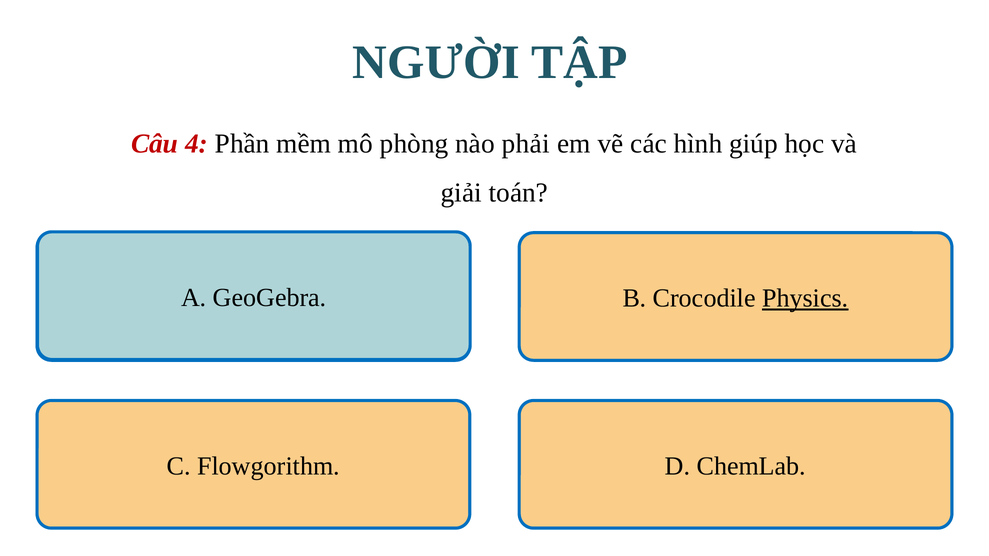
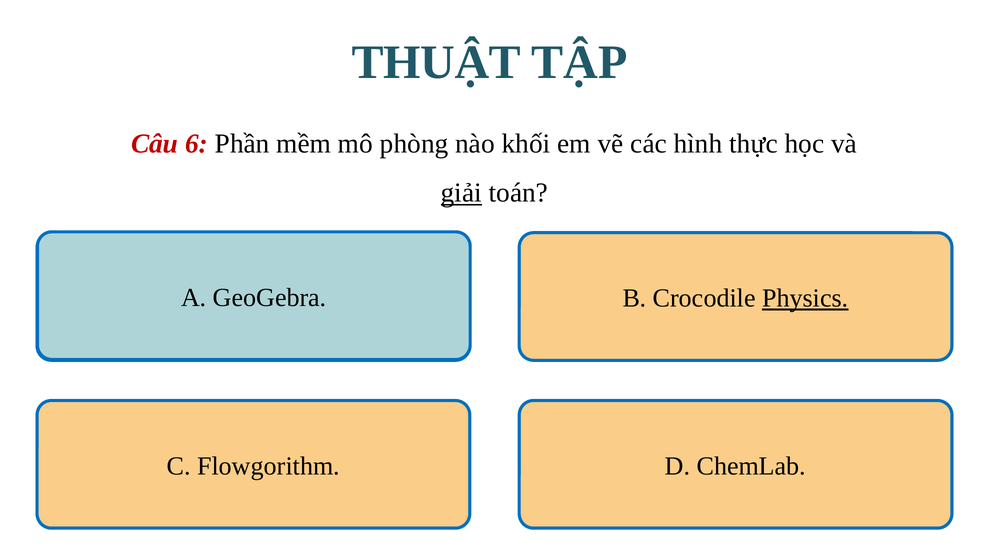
NGƯỜI: NGƯỜI -> THUẬT
4: 4 -> 6
phải: phải -> khối
giúp: giúp -> thực
giải underline: none -> present
